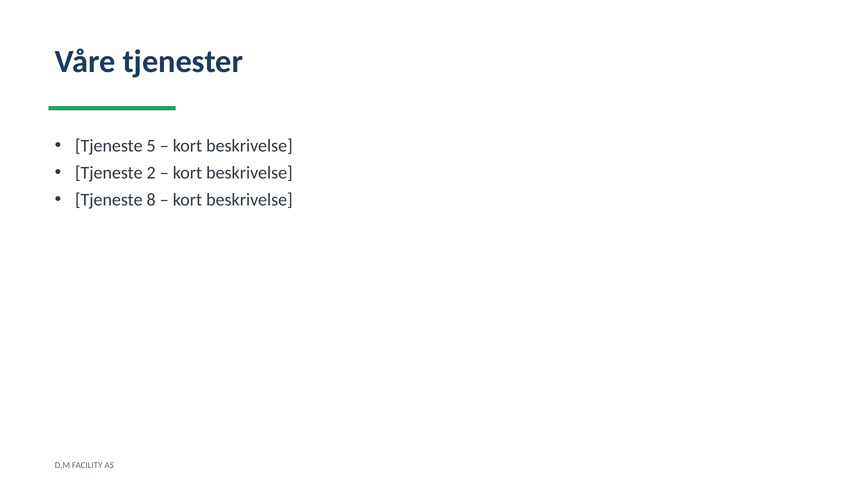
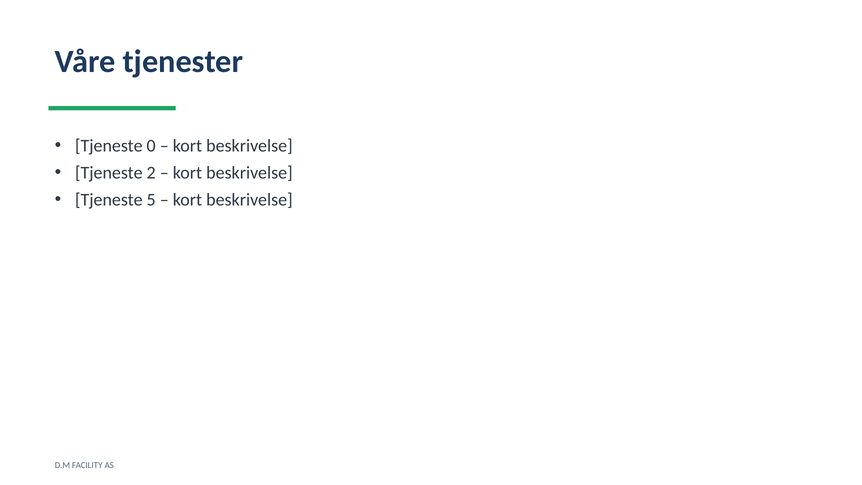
5: 5 -> 0
8: 8 -> 5
